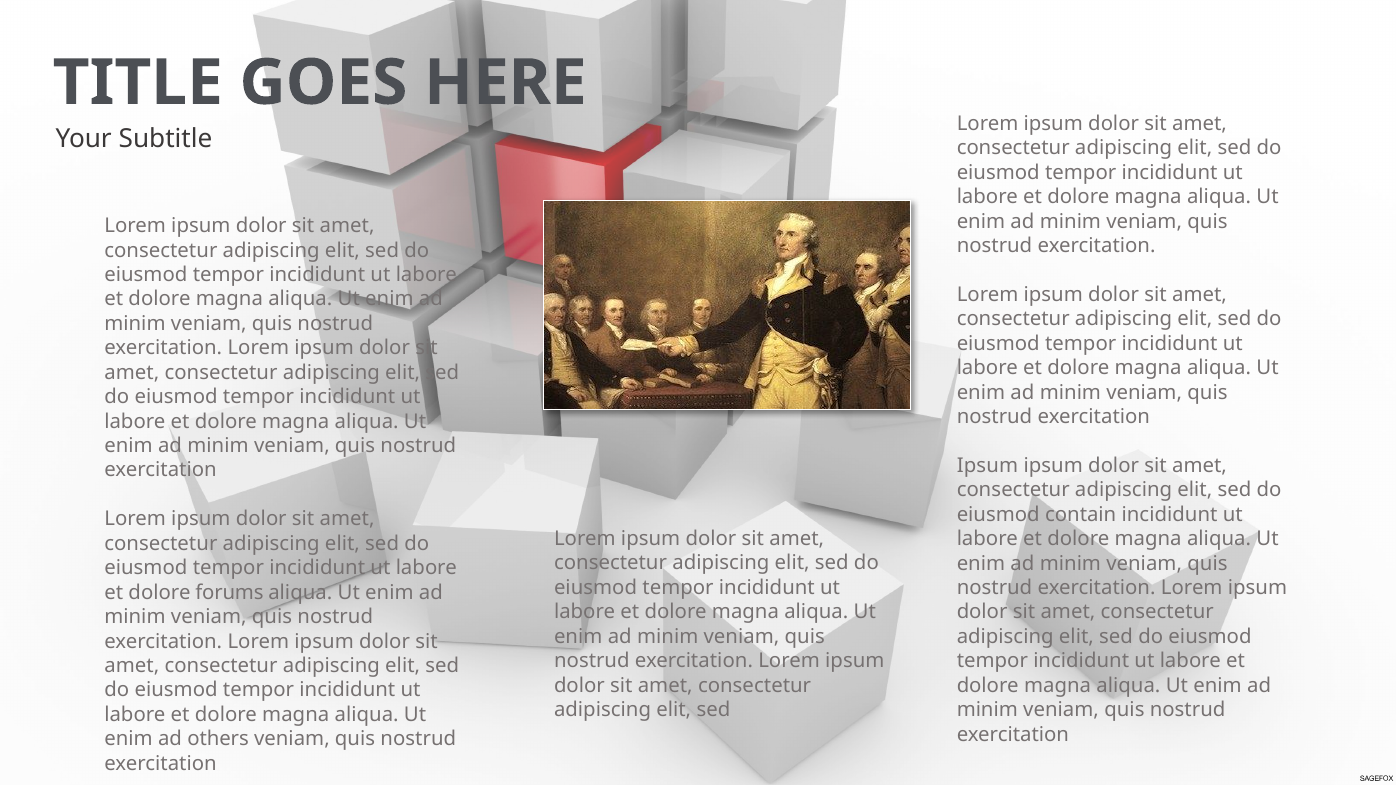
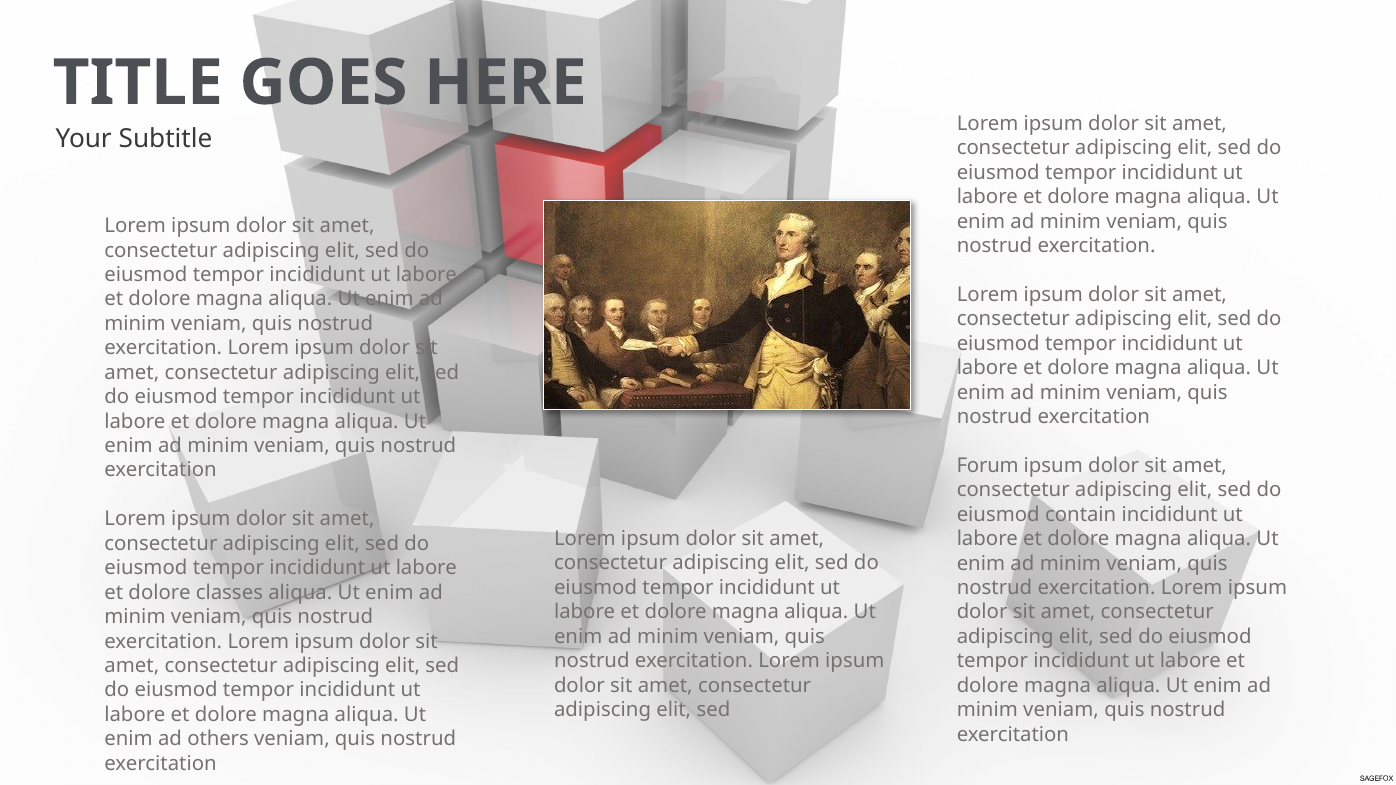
Ipsum at (987, 466): Ipsum -> Forum
forums: forums -> classes
